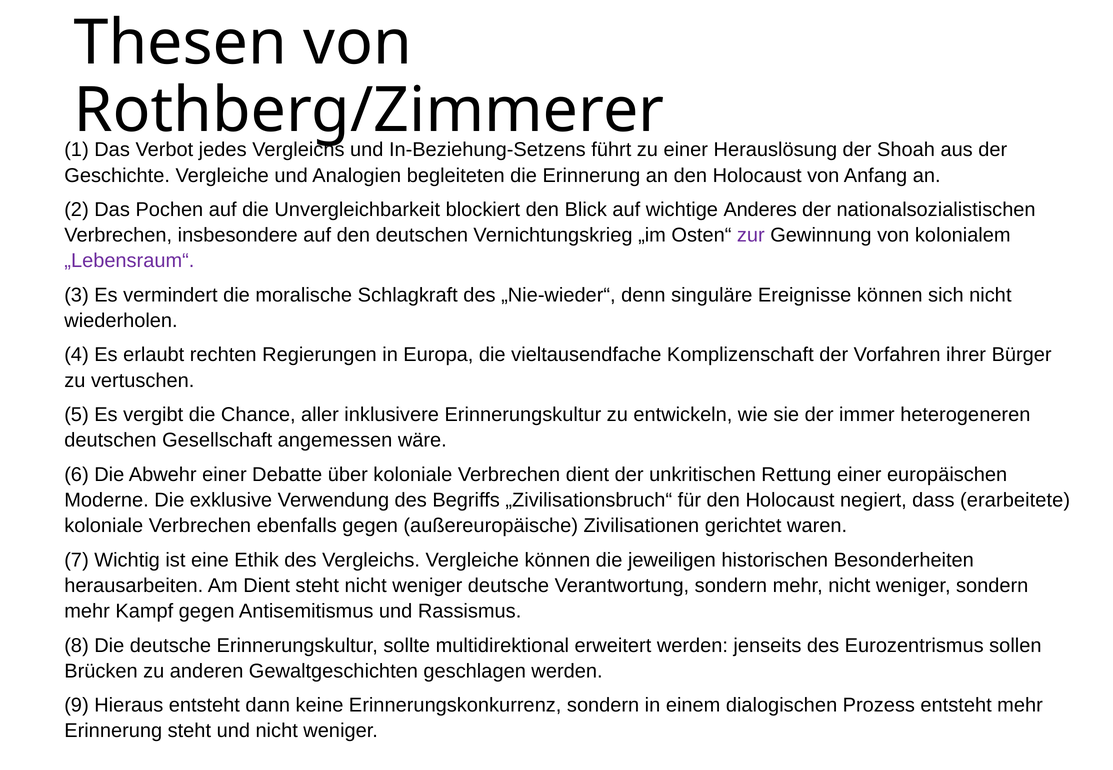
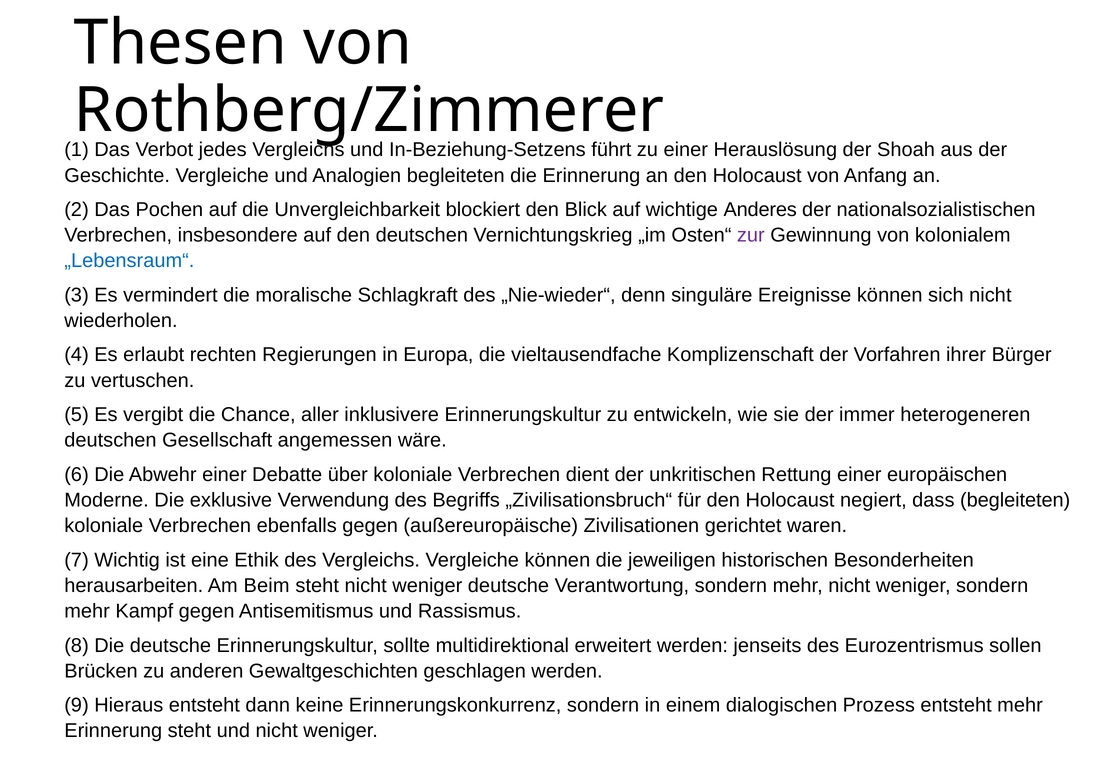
„Lebensraum“ colour: purple -> blue
dass erarbeitete: erarbeitete -> begleiteten
Am Dient: Dient -> Beim
